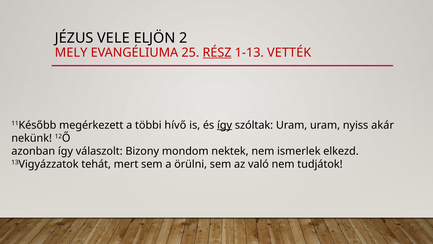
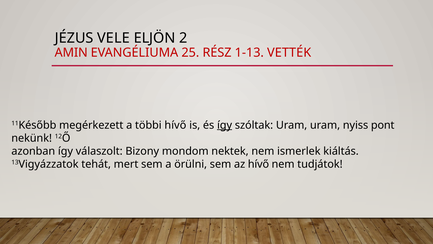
MELY: MELY -> AMIN
RÉSZ underline: present -> none
akár: akár -> pont
elkezd: elkezd -> kiáltás
az való: való -> hívő
